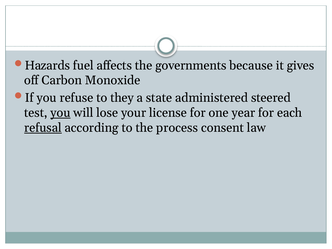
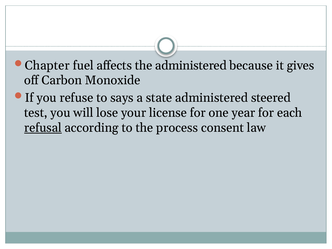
Hazards: Hazards -> Chapter
the governments: governments -> administered
they: they -> says
you at (60, 113) underline: present -> none
